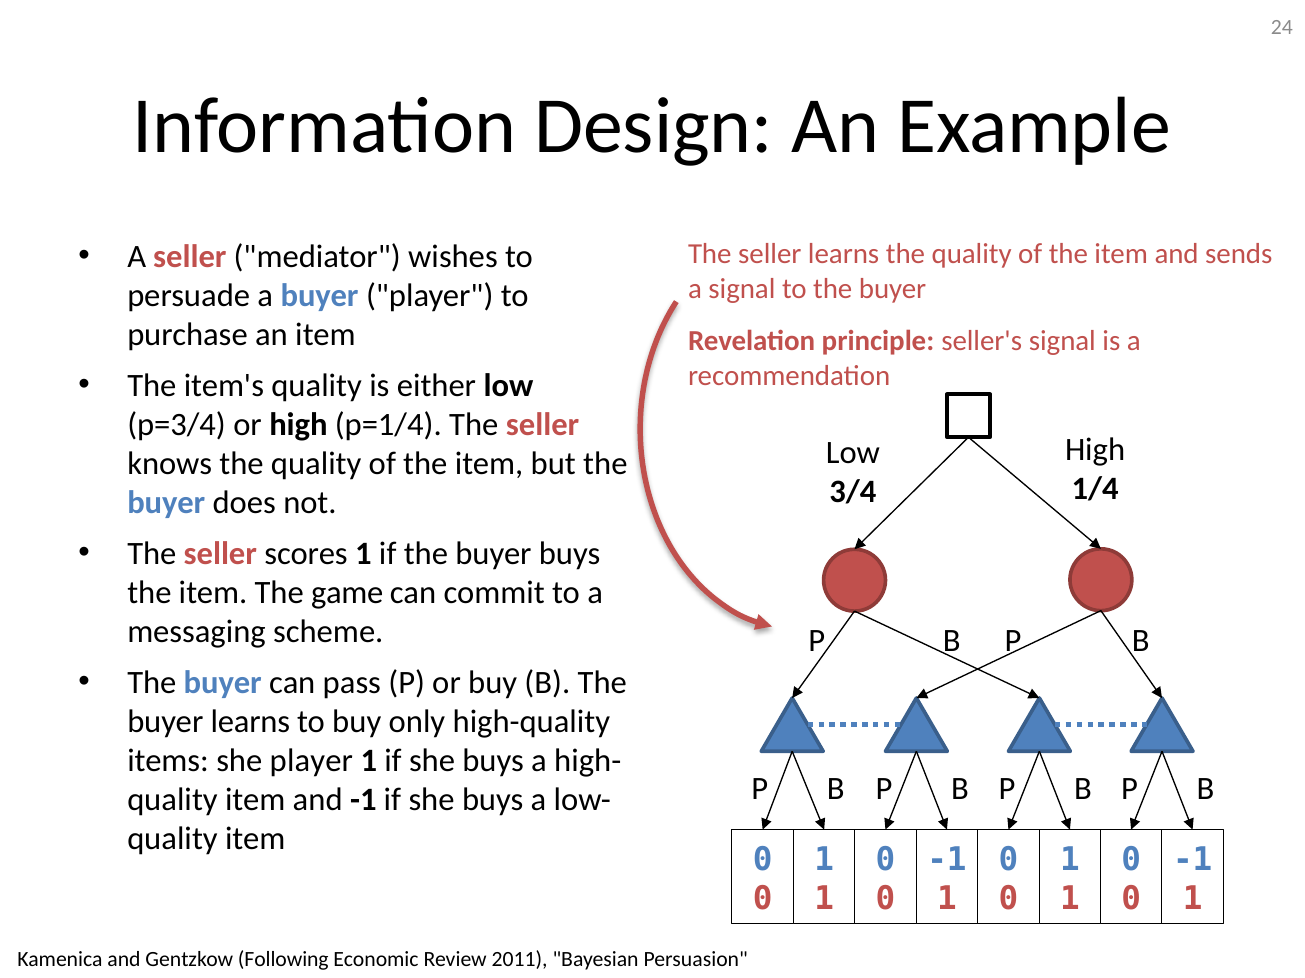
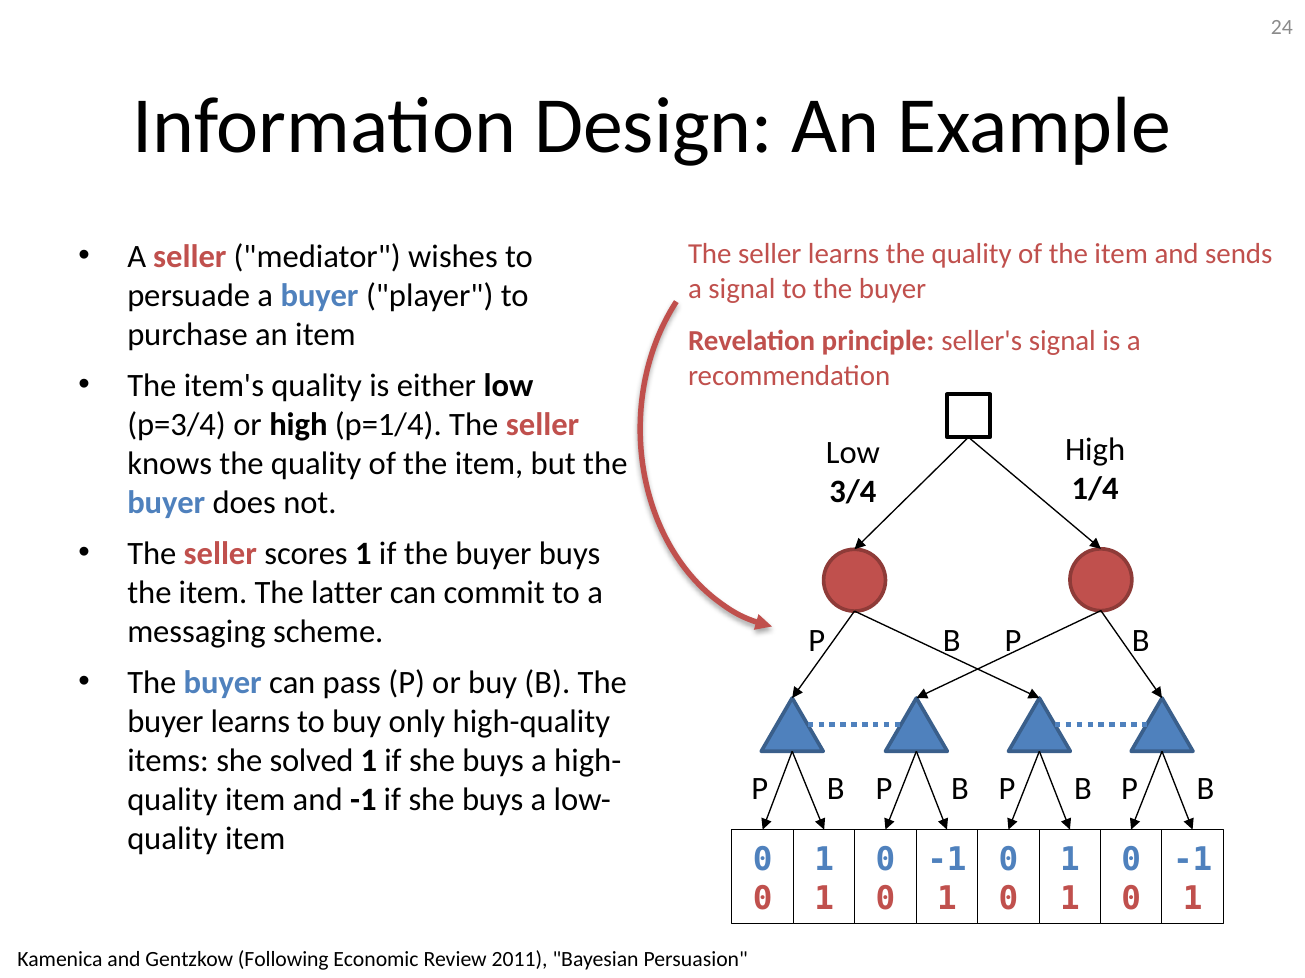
game: game -> latter
she player: player -> solved
